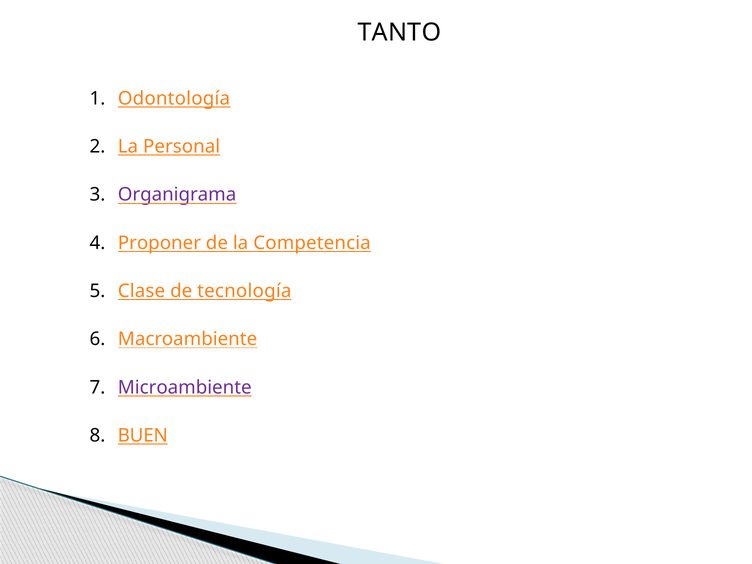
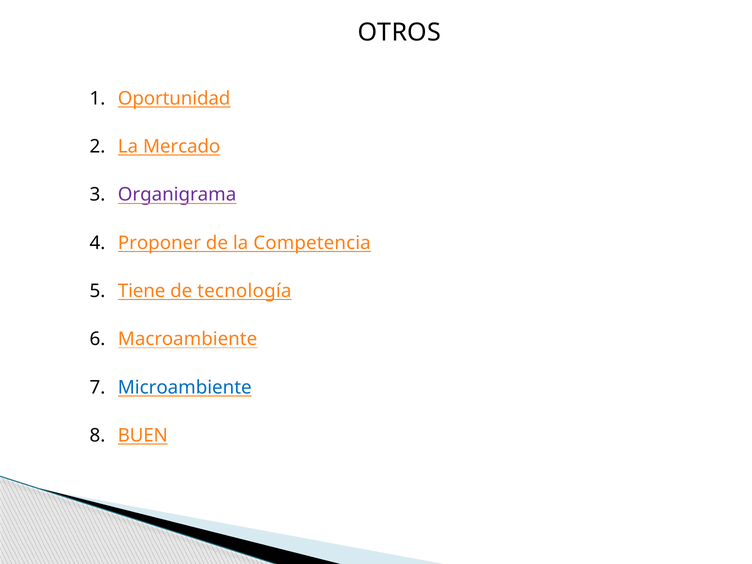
TANTO: TANTO -> OTROS
Odontología: Odontología -> Oportunidad
Personal: Personal -> Mercado
Clase: Clase -> Tiene
Microambiente colour: purple -> blue
